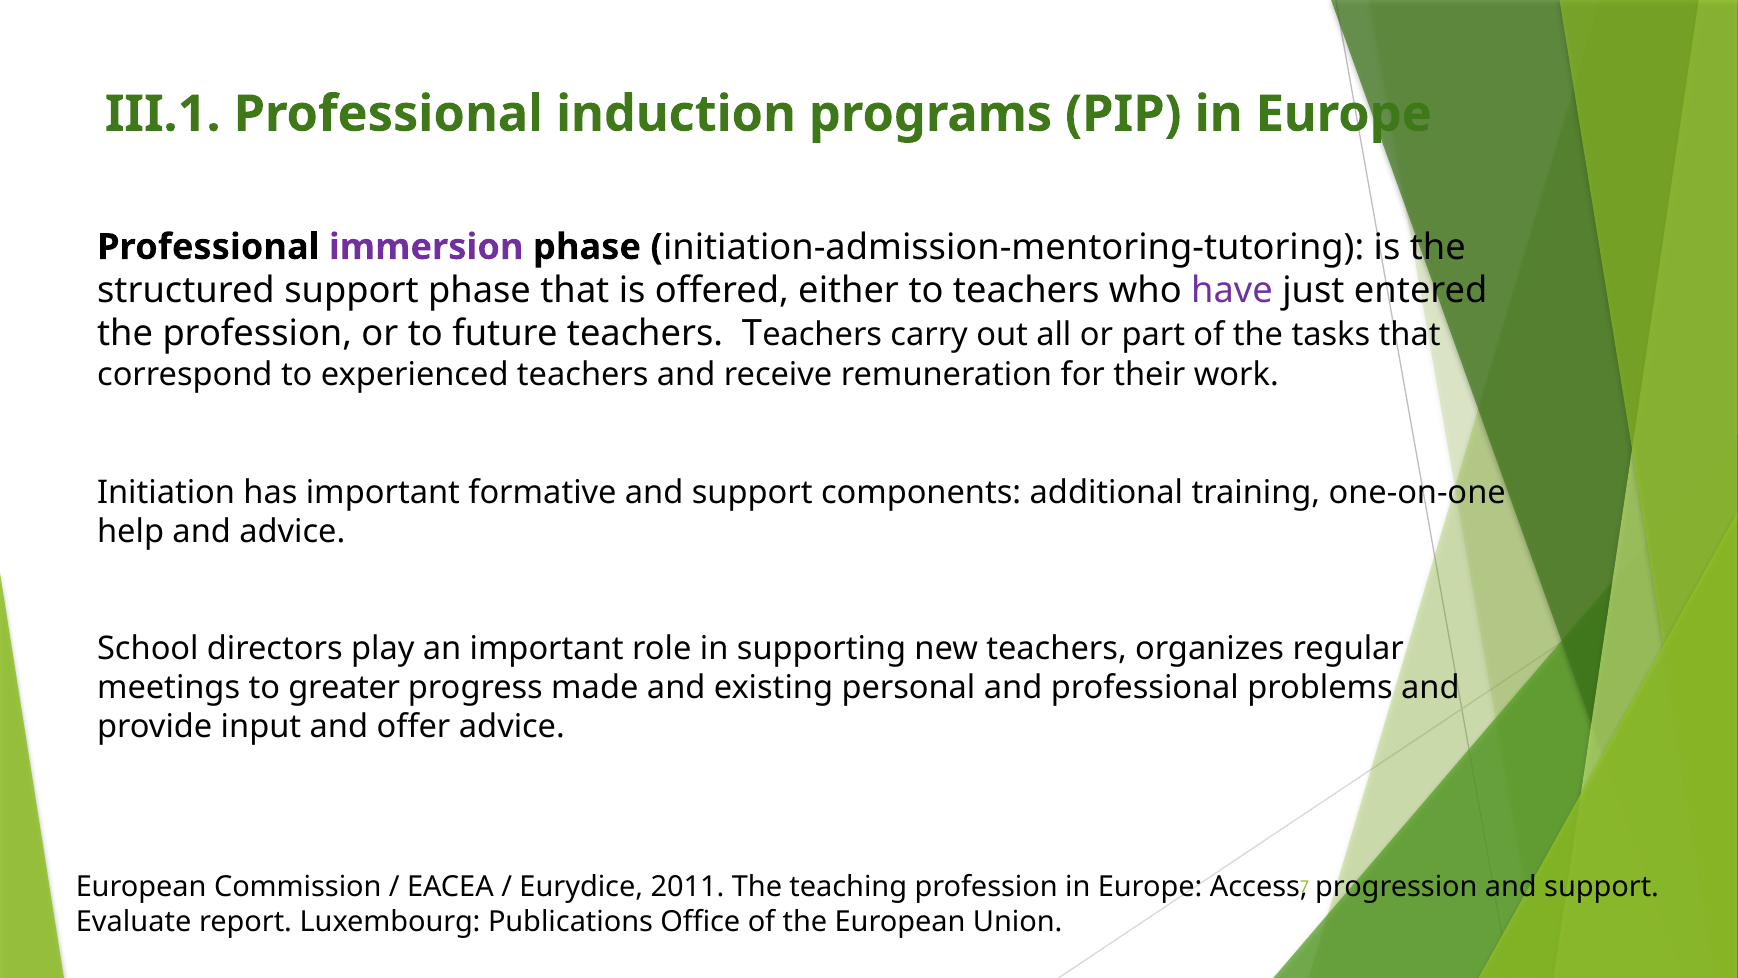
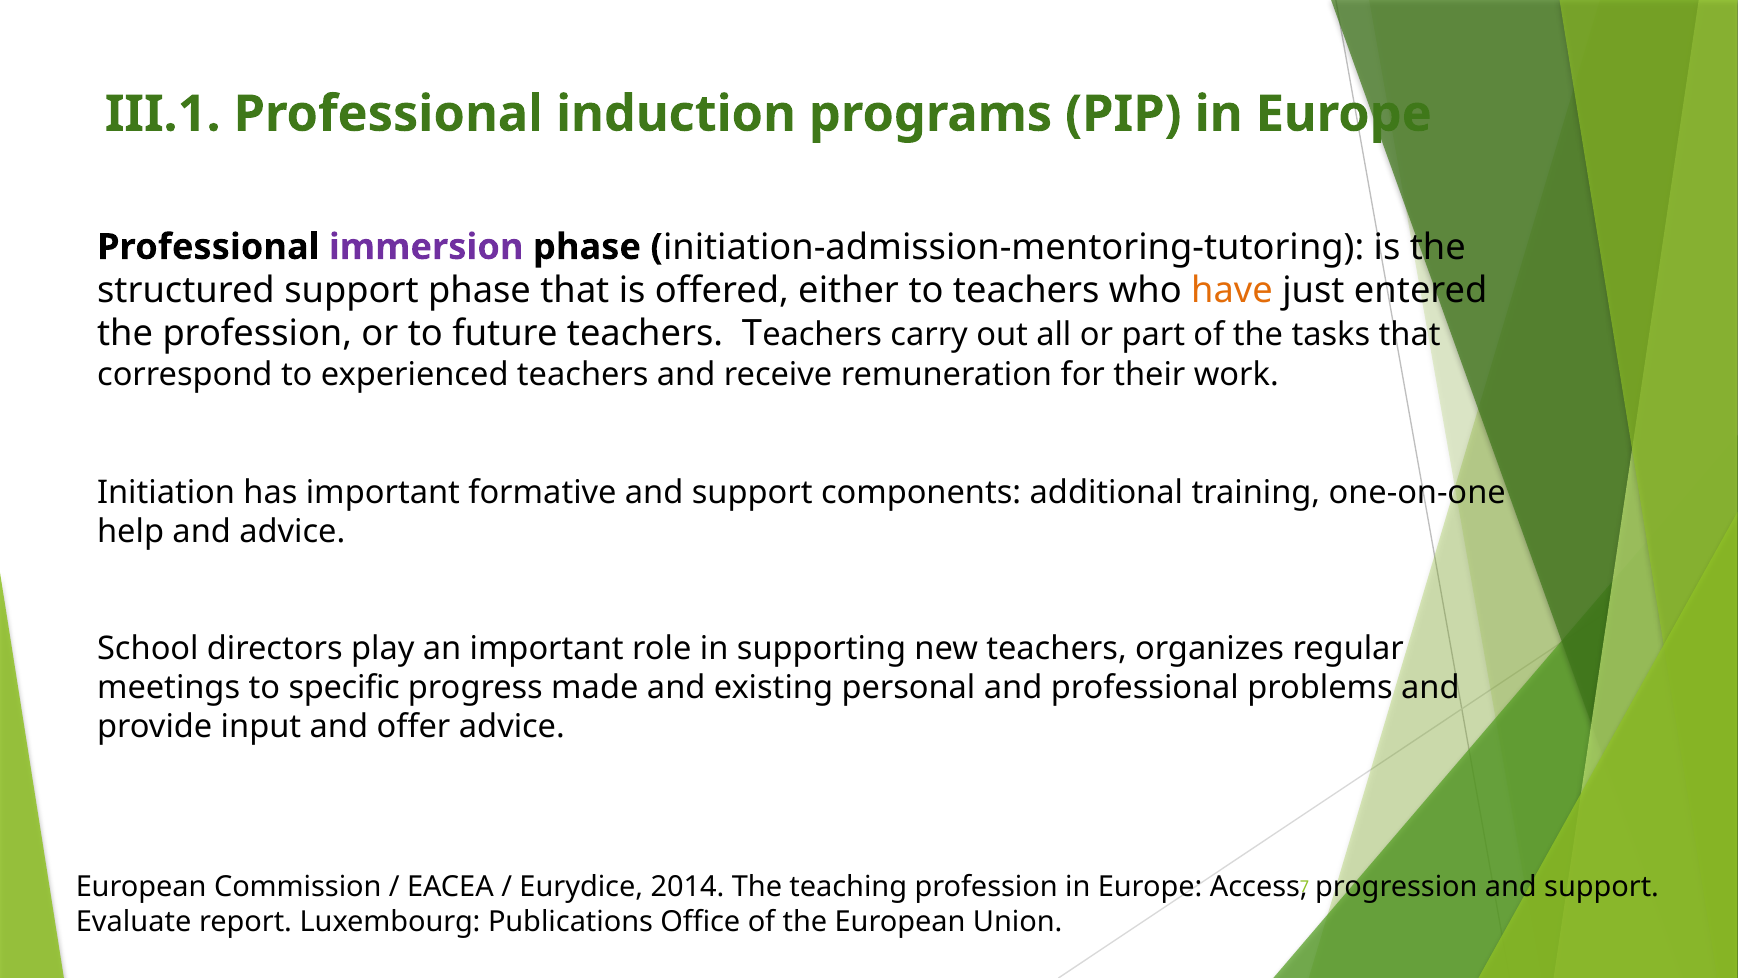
have colour: purple -> orange
greater: greater -> specific
2011: 2011 -> 2014
